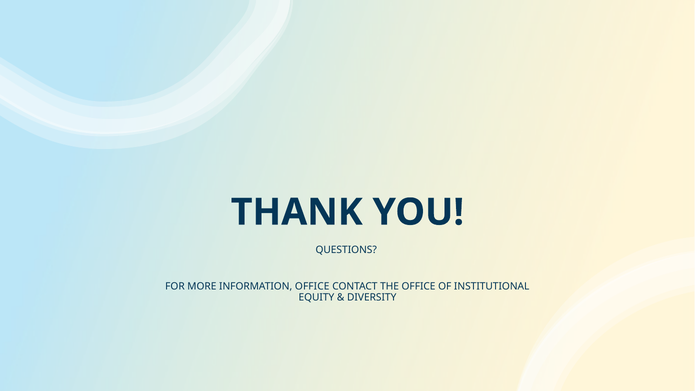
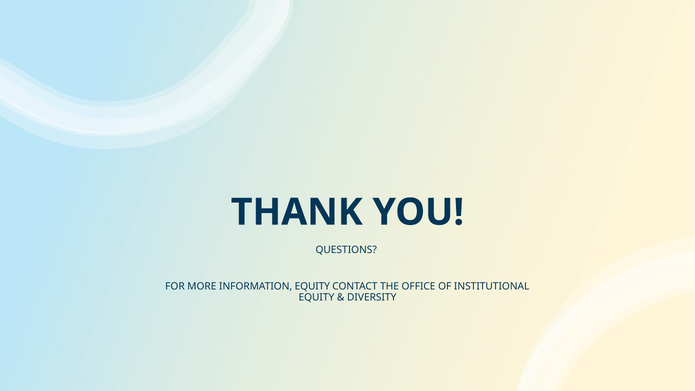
INFORMATION OFFICE: OFFICE -> EQUITY
